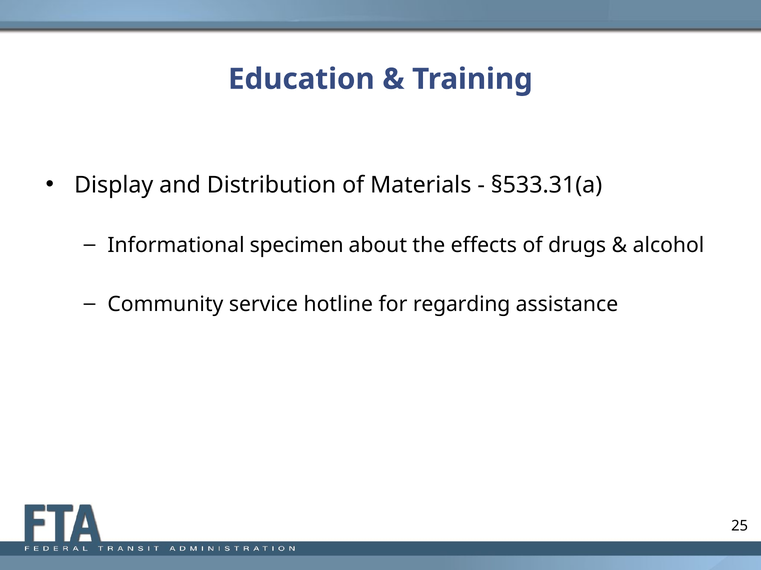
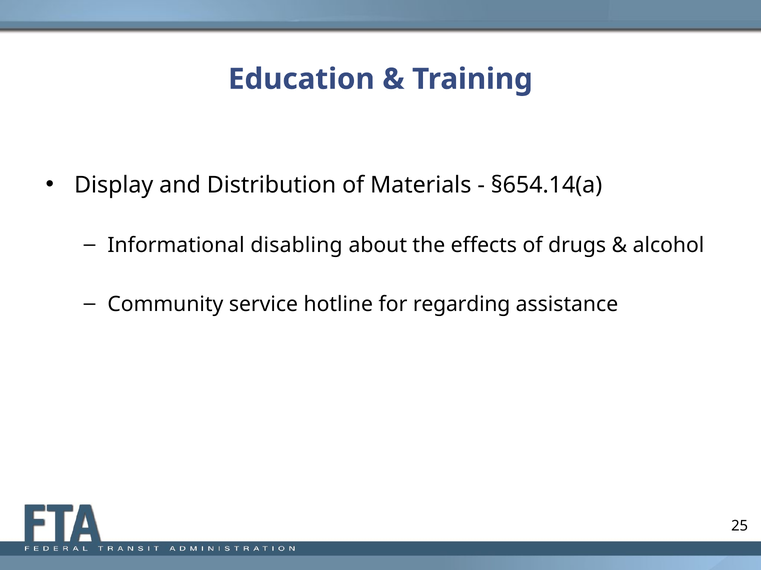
§533.31(a: §533.31(a -> §654.14(a
specimen: specimen -> disabling
